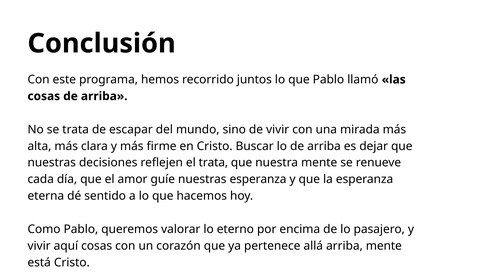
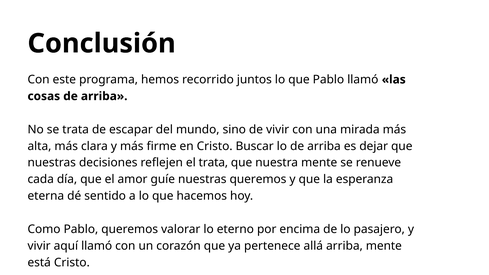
nuestras esperanza: esperanza -> queremos
aquí cosas: cosas -> llamó
